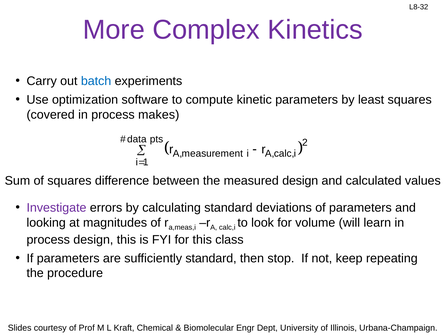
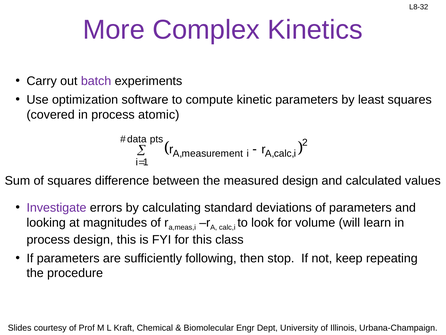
batch colour: blue -> purple
makes: makes -> atomic
sufficiently standard: standard -> following
